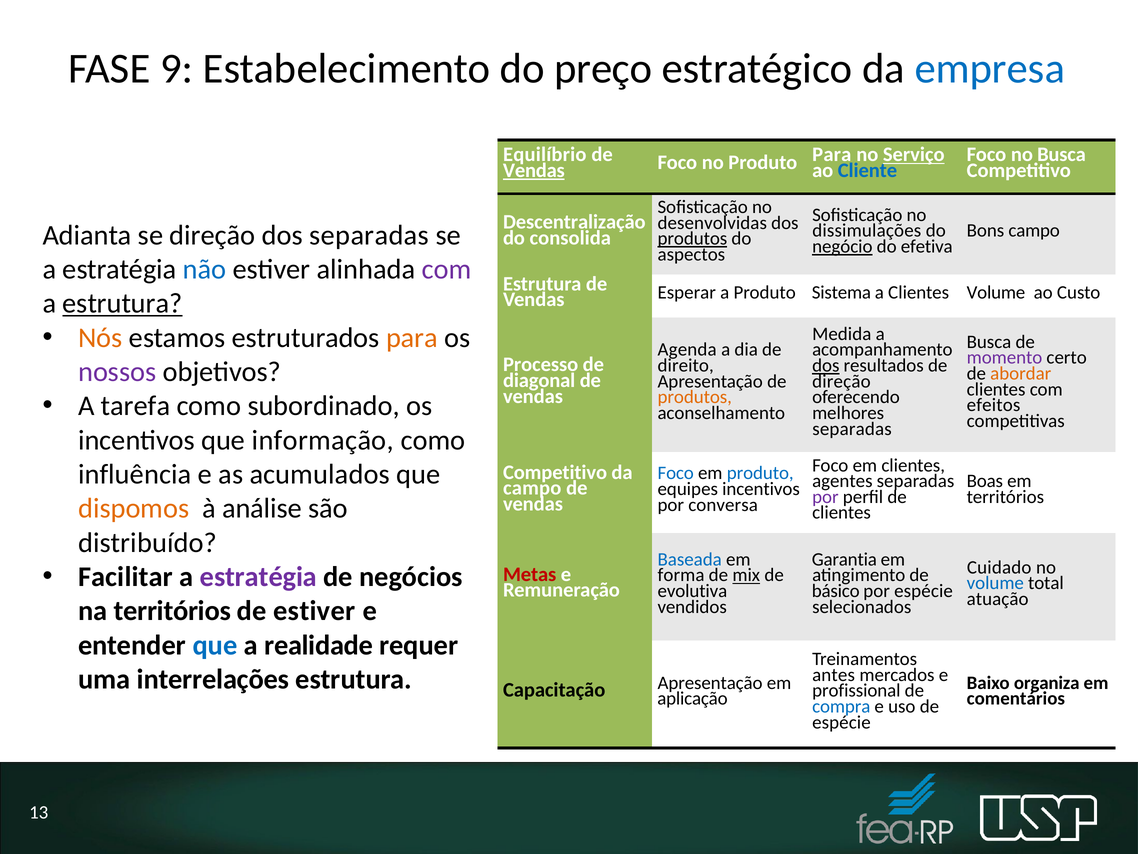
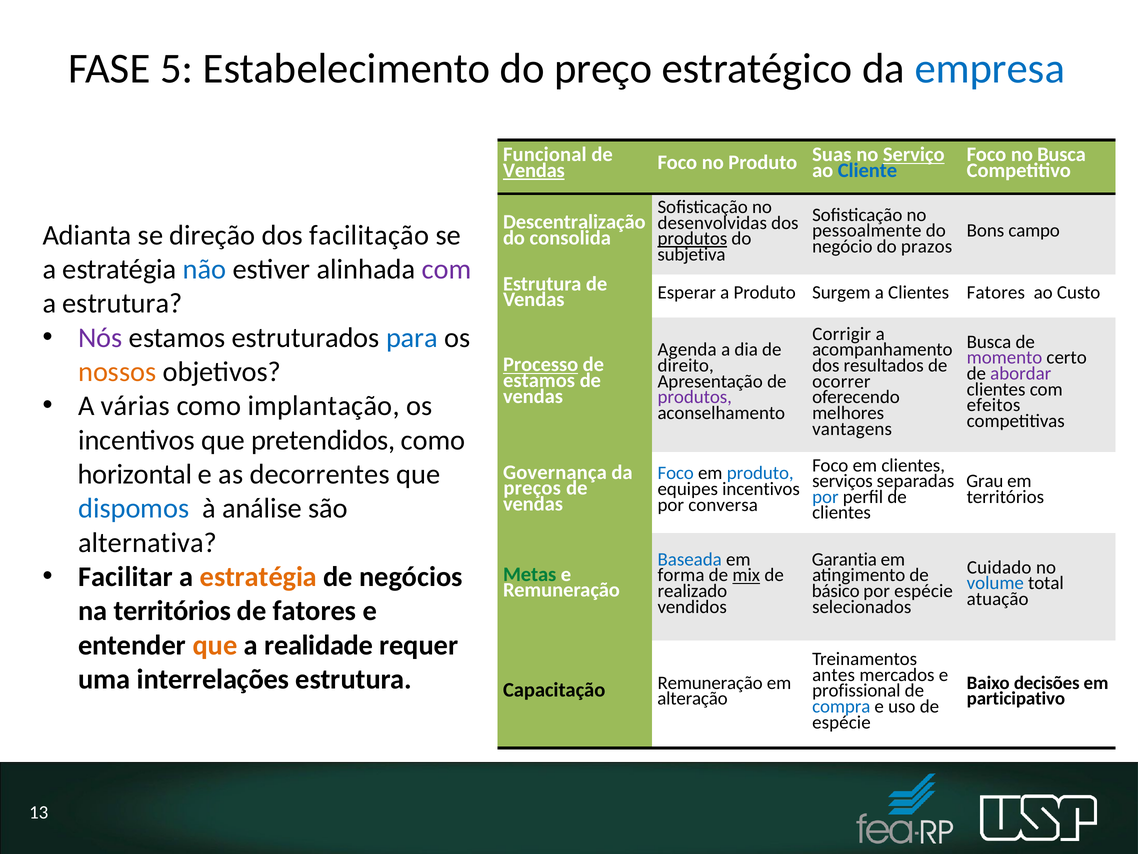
9: 9 -> 5
Equilíbrio: Equilíbrio -> Funcional
Produto Para: Para -> Suas
dissimulações: dissimulações -> pessoalmente
dos separadas: separadas -> facilitação
negócio underline: present -> none
efetiva: efetiva -> prazos
aspectos: aspectos -> subjetiva
Sistema: Sistema -> Surgem
Clientes Volume: Volume -> Fatores
estrutura at (122, 303) underline: present -> none
Nós colour: orange -> purple
para at (412, 337) colour: orange -> blue
Medida: Medida -> Corrigir
Processo underline: none -> present
dos at (826, 365) underline: present -> none
nossos colour: purple -> orange
abordar colour: orange -> purple
diagonal at (539, 380): diagonal -> estamos
direção at (841, 381): direção -> ocorrer
produtos at (695, 397) colour: orange -> purple
tarefa: tarefa -> várias
subordinado: subordinado -> implantação
separadas at (852, 429): separadas -> vantagens
informação: informação -> pretendidos
influência: influência -> horizontal
acumulados: acumulados -> decorrentes
Competitivo at (555, 472): Competitivo -> Governança
agentes: agentes -> serviços
Boas: Boas -> Grau
campo at (532, 488): campo -> preços
por at (825, 497) colour: purple -> blue
dispomos colour: orange -> blue
distribuído: distribuído -> alternativa
estratégia at (258, 576) colour: purple -> orange
Metas colour: red -> green
evolutiva: evolutiva -> realizado
de estiver: estiver -> fatores
que at (215, 645) colour: blue -> orange
organiza: organiza -> decisões
Capacitação Apresentação: Apresentação -> Remuneração
aplicação: aplicação -> alteração
comentários: comentários -> participativo
